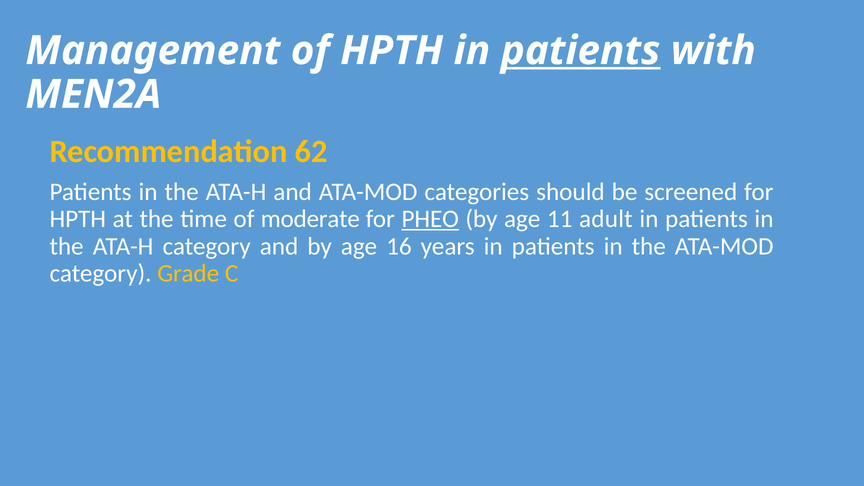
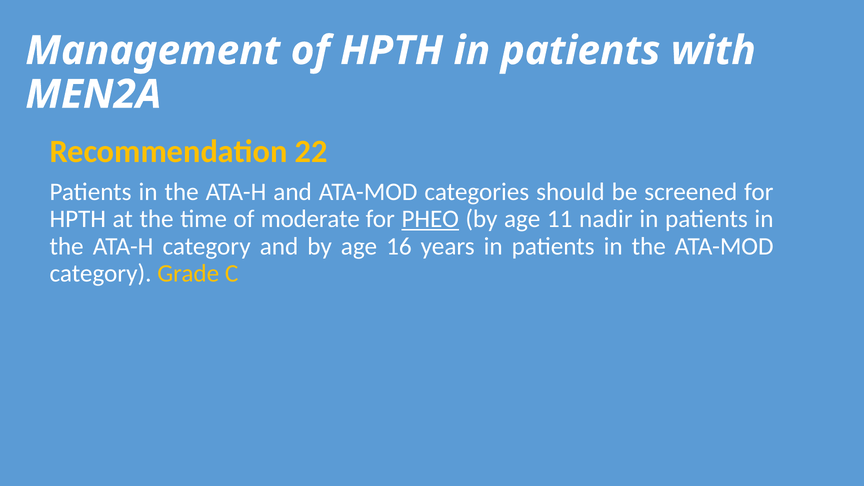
patients at (581, 51) underline: present -> none
62: 62 -> 22
adult: adult -> nadir
